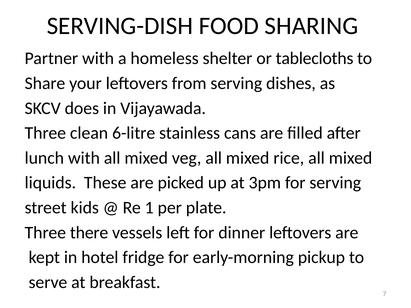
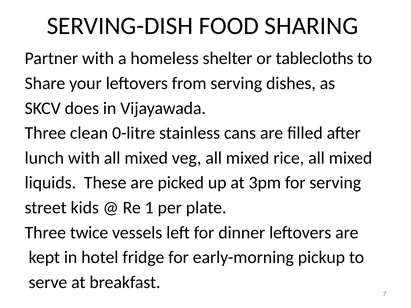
6-litre: 6-litre -> 0-litre
there: there -> twice
